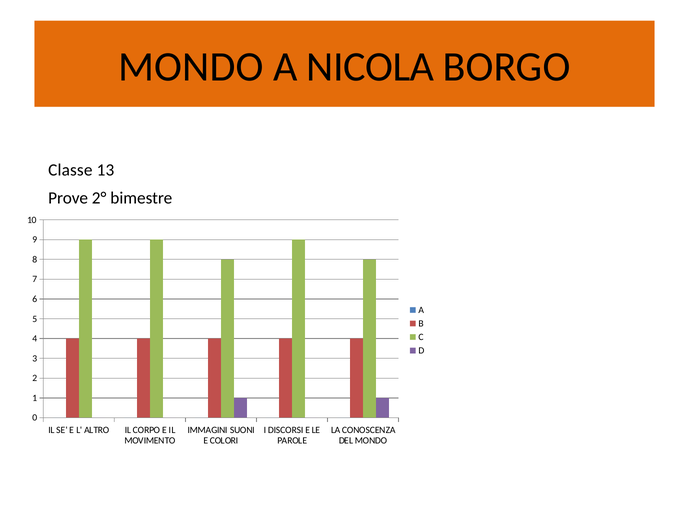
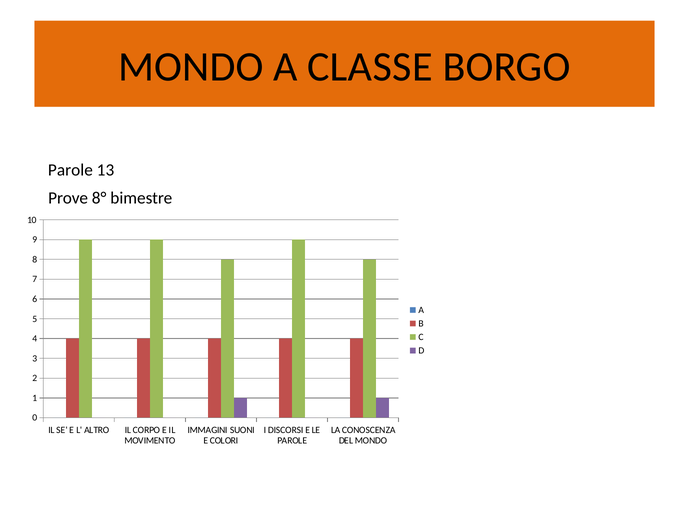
NICOLA: NICOLA -> CLASSE
Classe at (70, 170): Classe -> Parole
2°: 2° -> 8°
